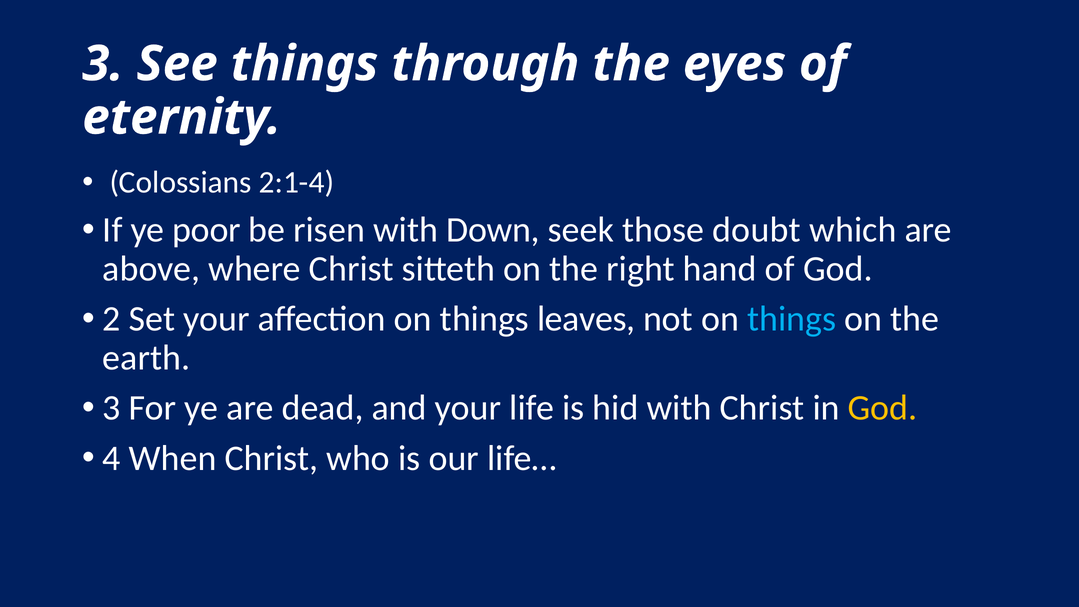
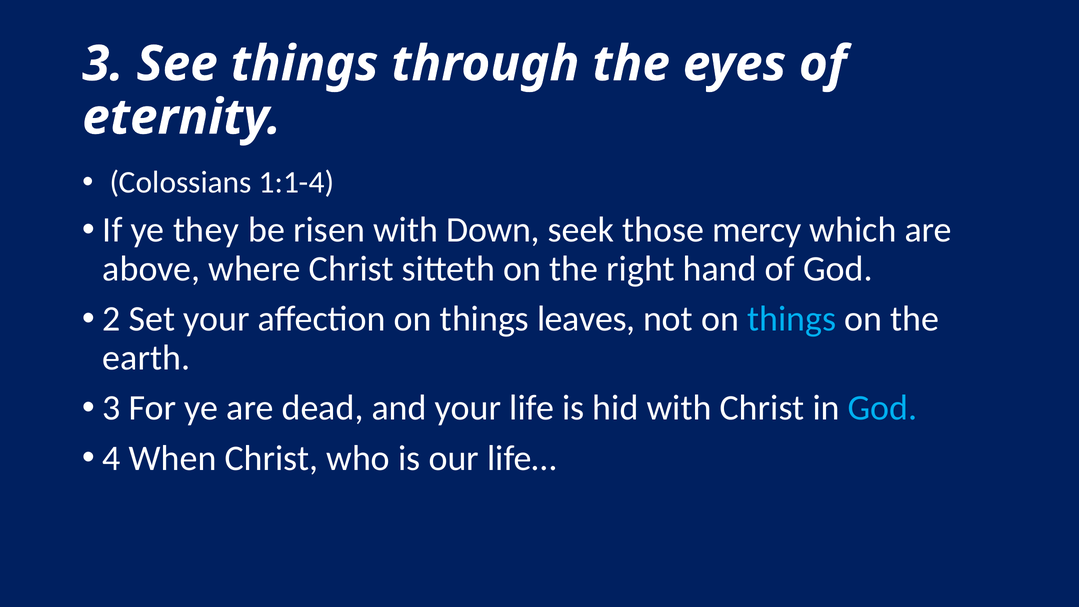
2:1-4: 2:1-4 -> 1:1-4
poor: poor -> they
doubt: doubt -> mercy
God at (883, 408) colour: yellow -> light blue
